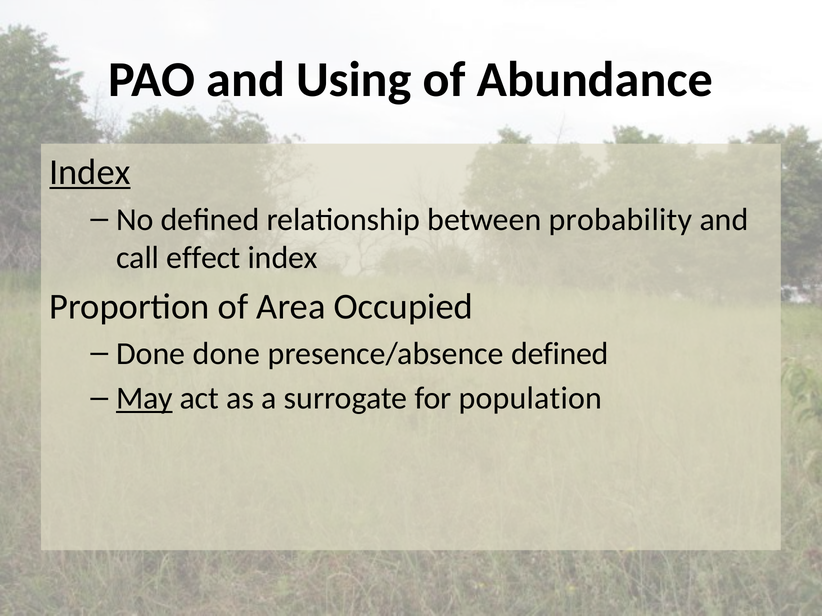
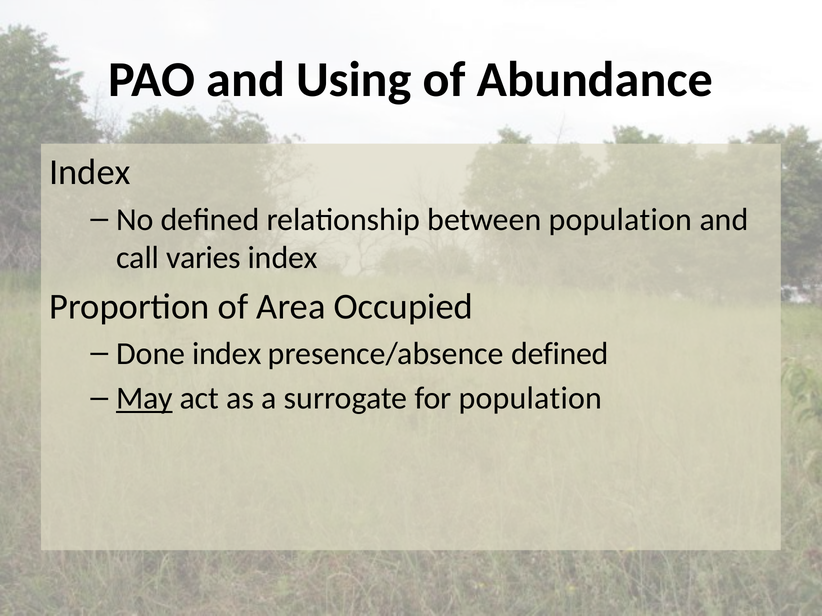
Index at (90, 172) underline: present -> none
between probability: probability -> population
effect: effect -> varies
Done done: done -> index
